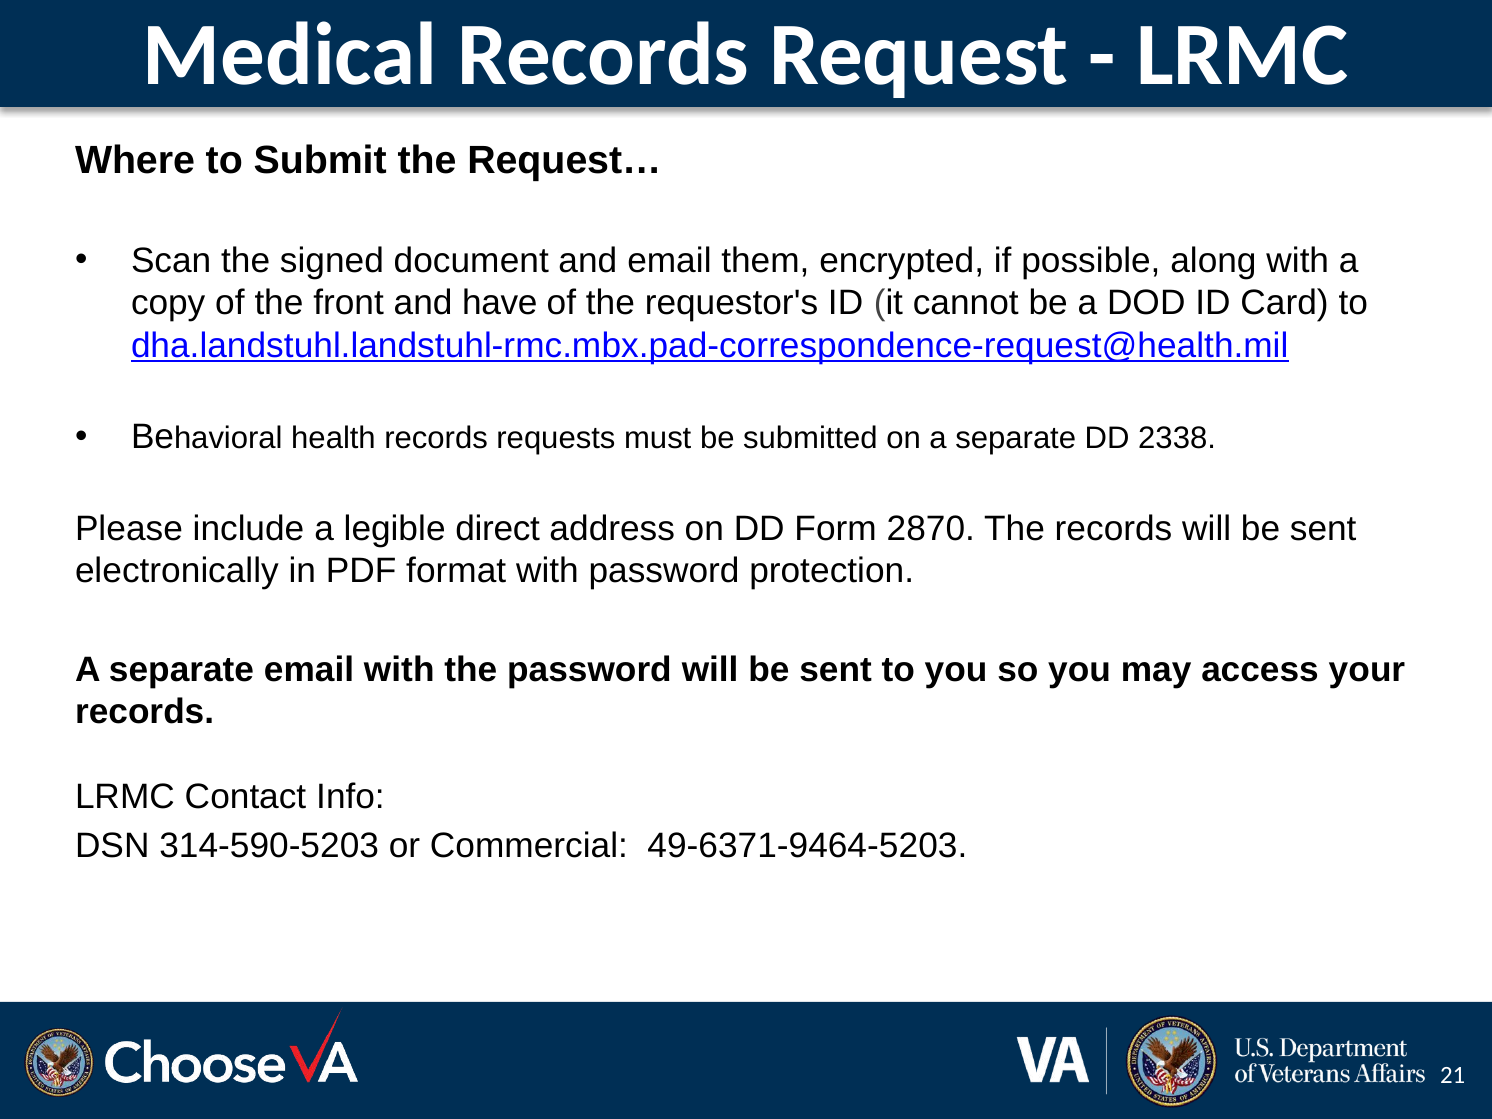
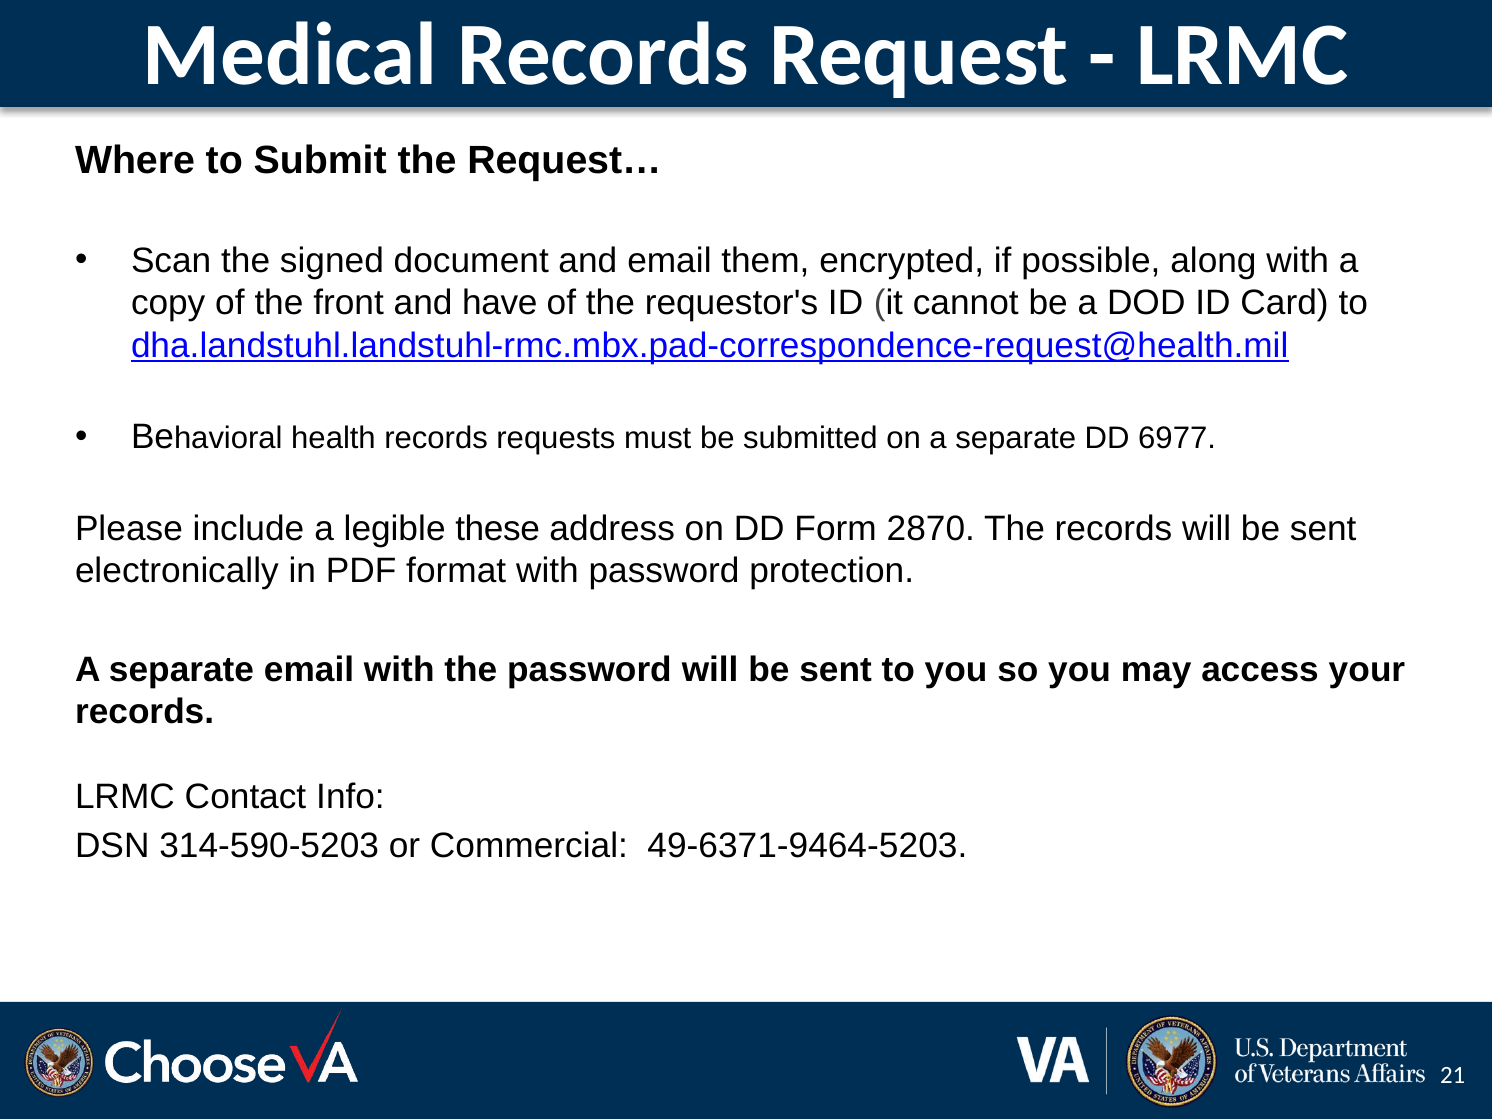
2338: 2338 -> 6977
direct: direct -> these
